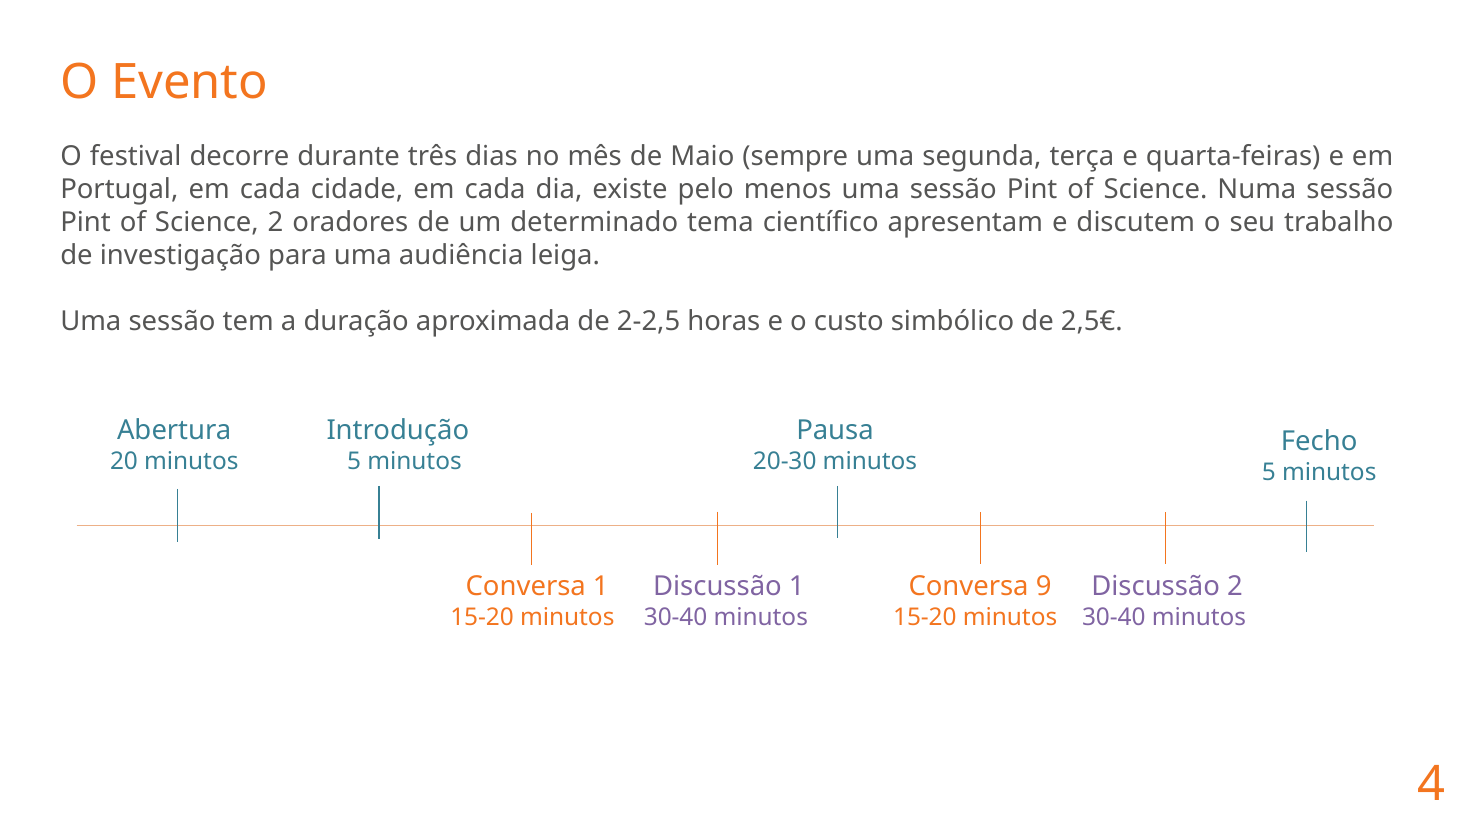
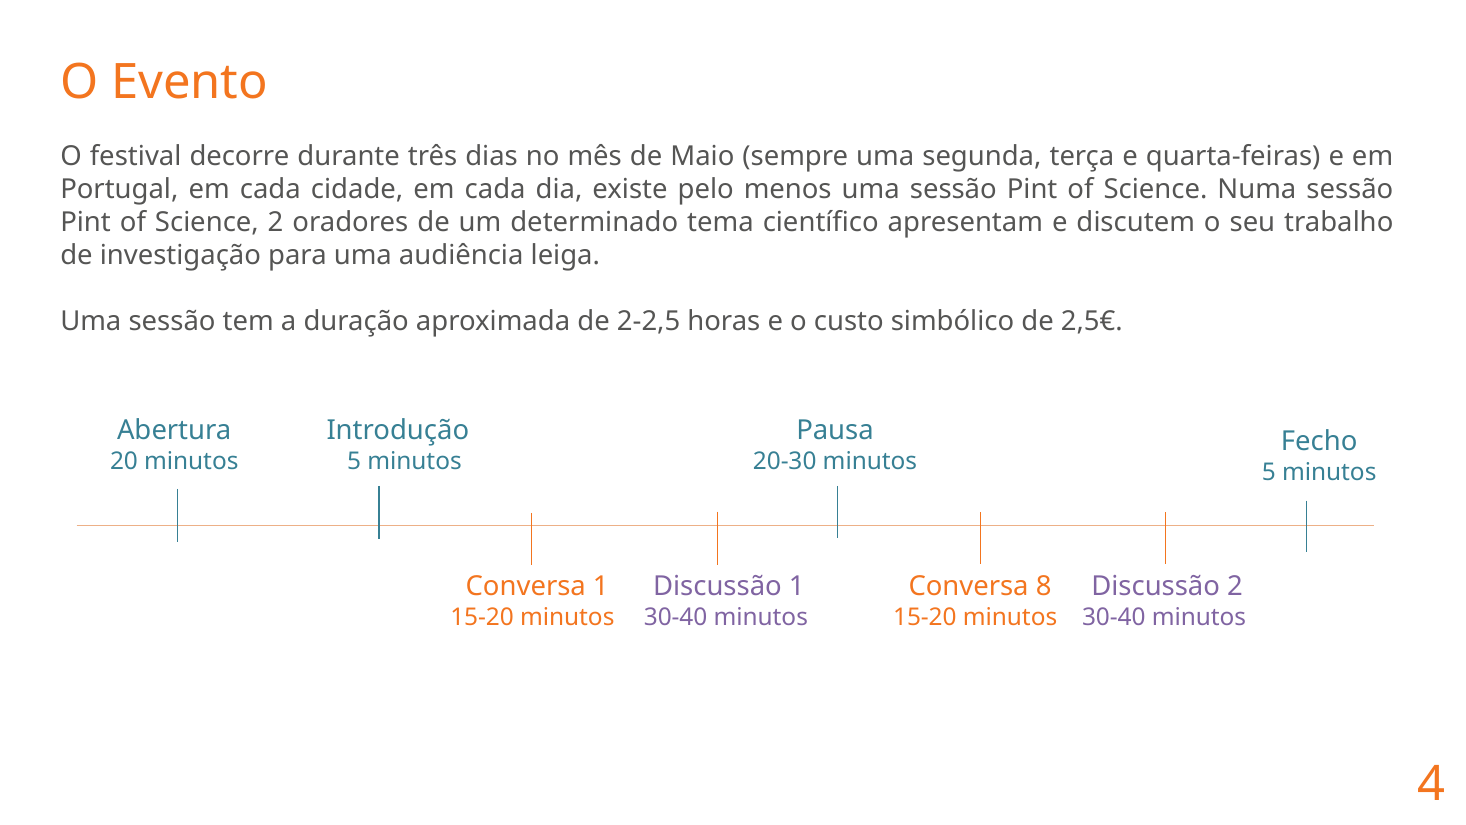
9: 9 -> 8
